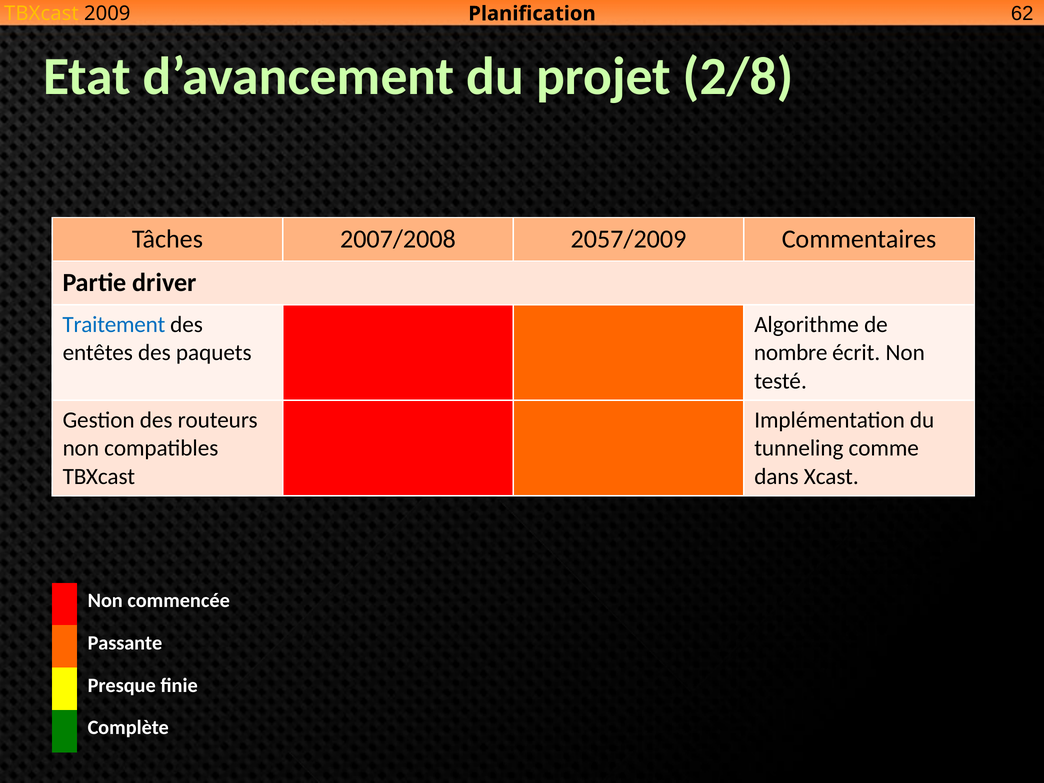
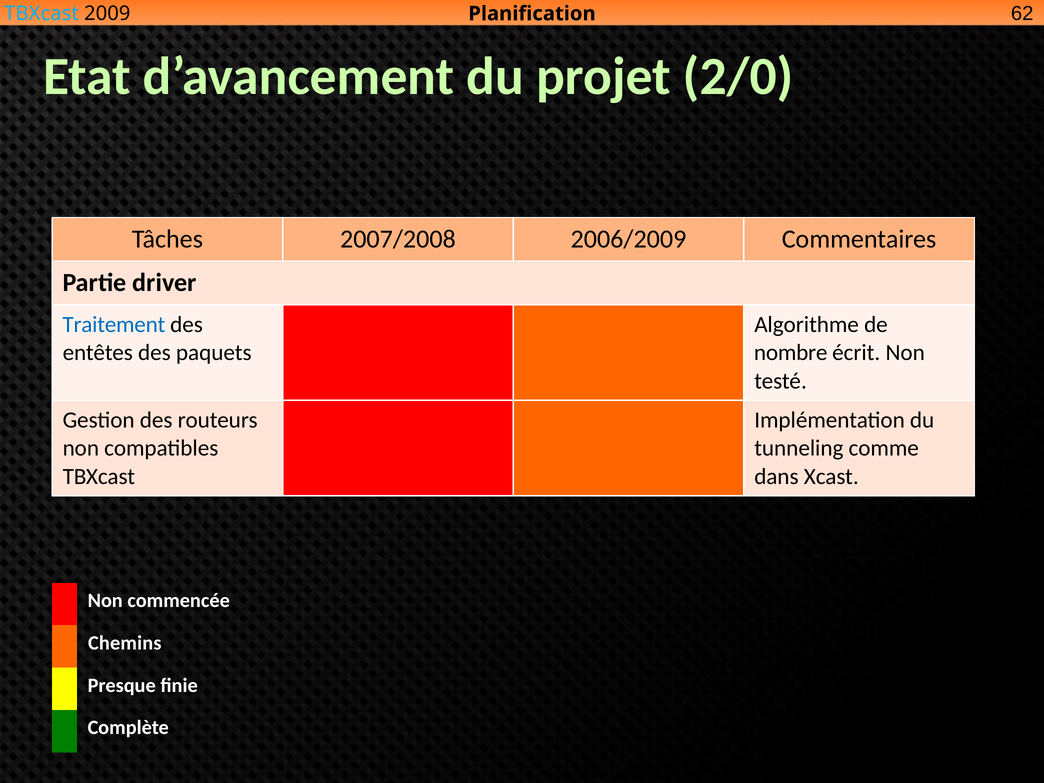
TBXcast at (41, 14) colour: yellow -> light blue
2/8: 2/8 -> 2/0
2057/2009: 2057/2009 -> 2006/2009
Passante: Passante -> Chemins
